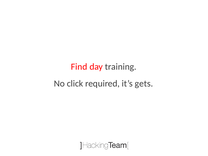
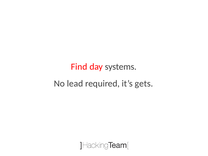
training: training -> systems
click: click -> lead
